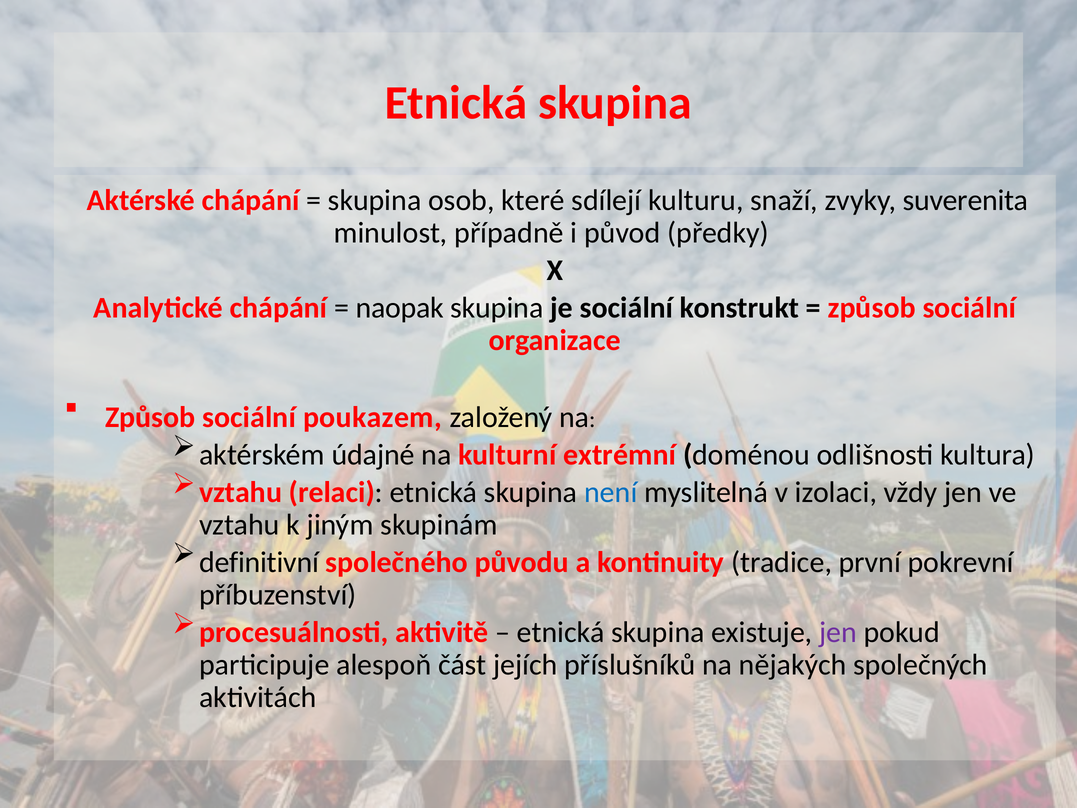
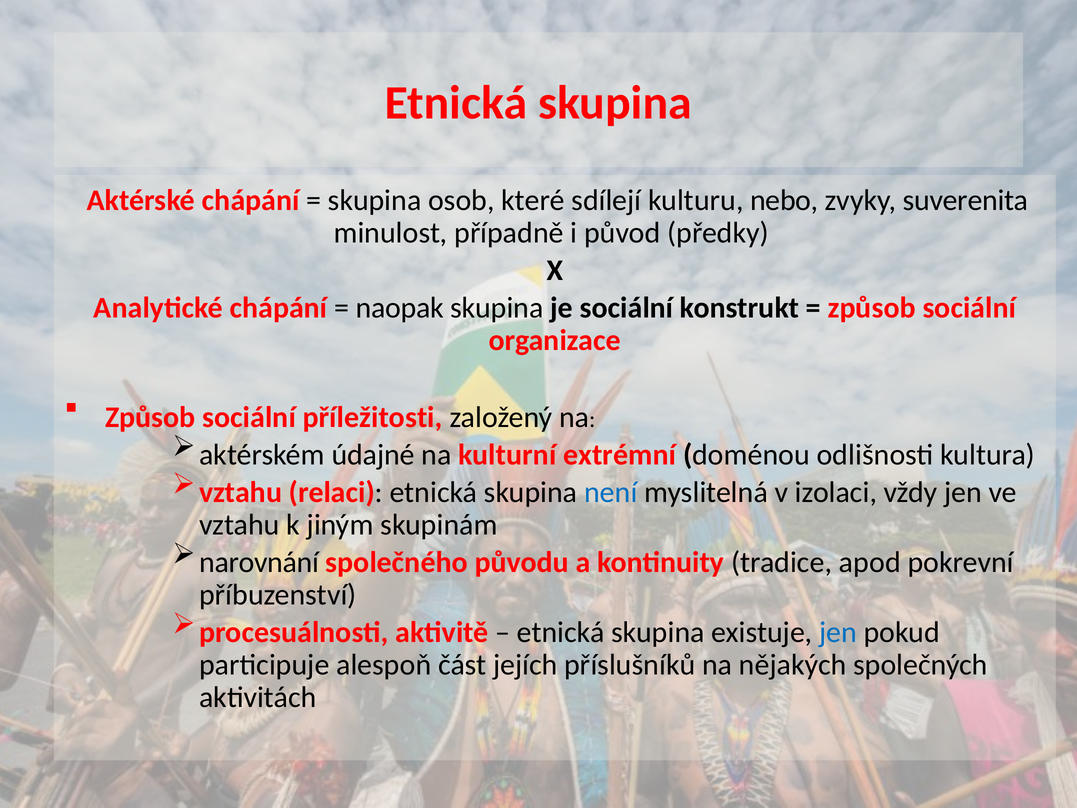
snaží: snaží -> nebo
poukazem: poukazem -> příležitosti
definitivní: definitivní -> narovnání
první: první -> apod
jen at (838, 632) colour: purple -> blue
